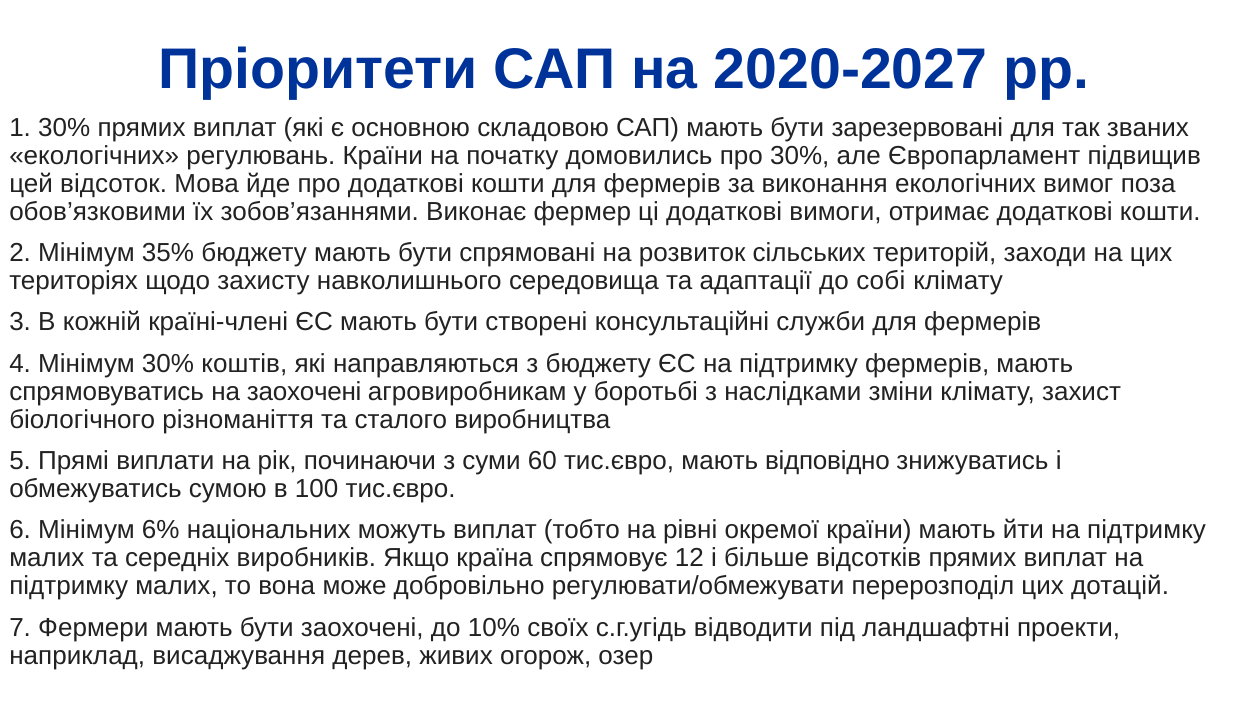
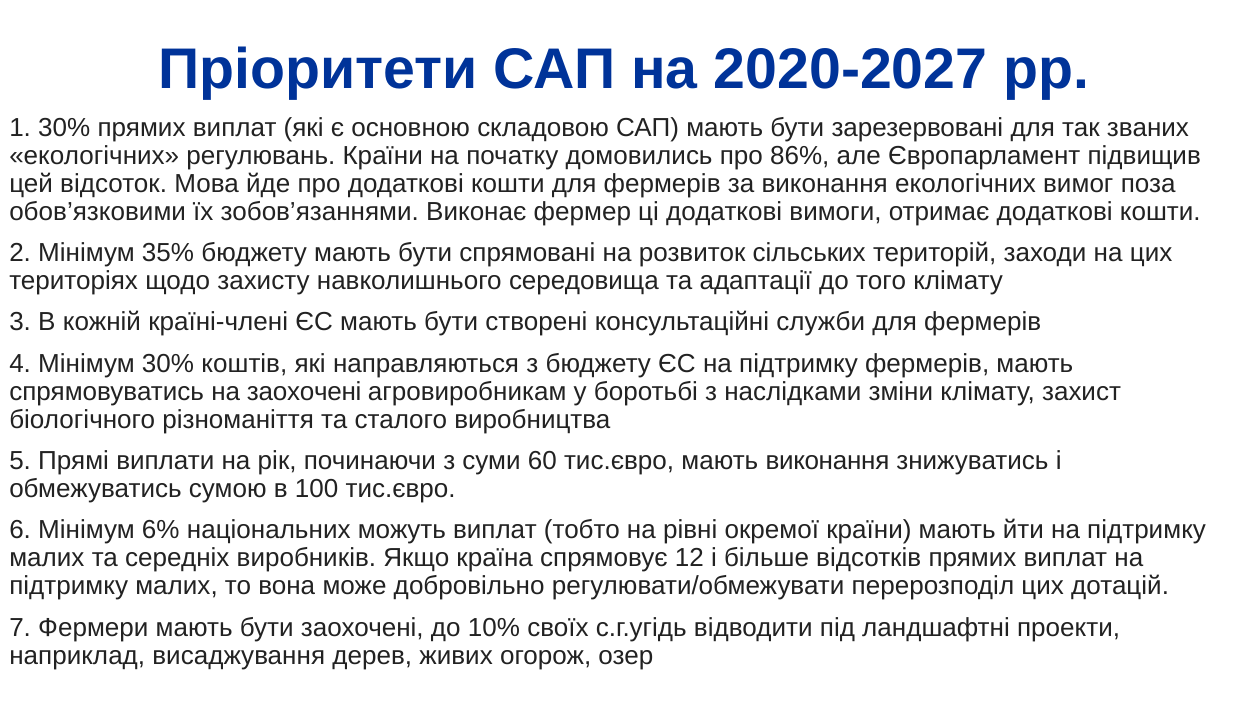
про 30%: 30% -> 86%
собі: собі -> того
мають відповідно: відповідно -> виконання
